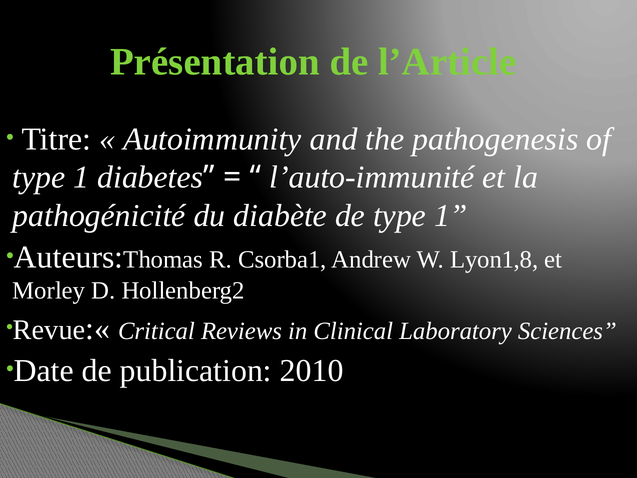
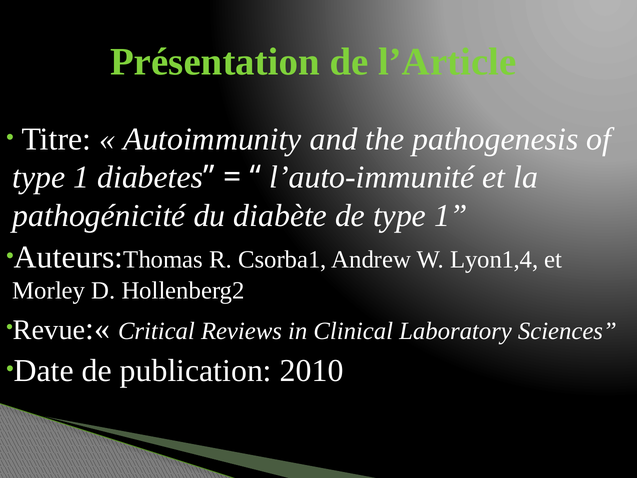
Lyon1,8: Lyon1,8 -> Lyon1,4
